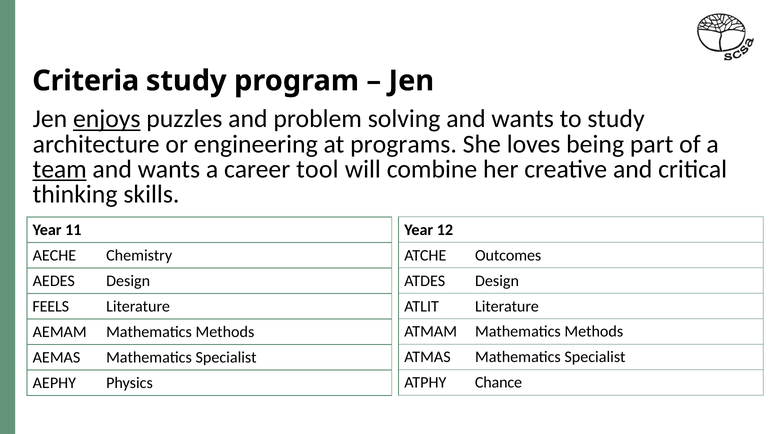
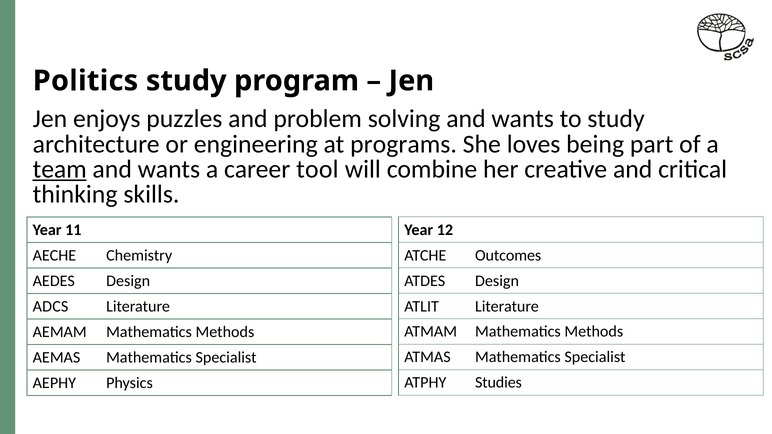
Criteria: Criteria -> Politics
enjoys underline: present -> none
FEELS: FEELS -> ADCS
Chance: Chance -> Studies
